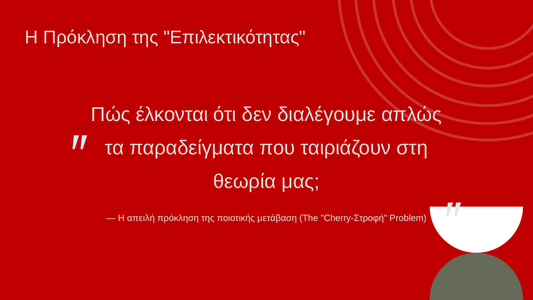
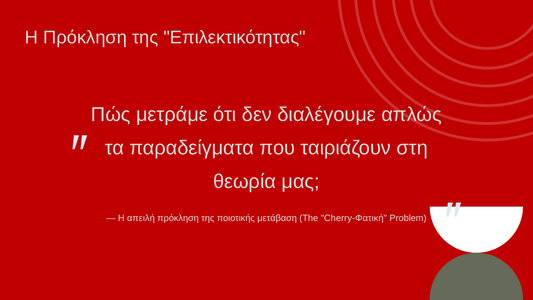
έλκονται: έλκονται -> μετράμε
Cherry-Στροφή: Cherry-Στροφή -> Cherry-Φατική
